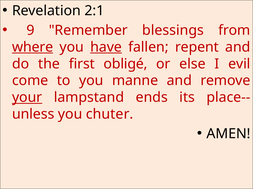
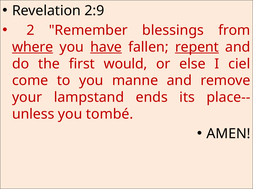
2:1: 2:1 -> 2:9
9: 9 -> 2
repent underline: none -> present
obligé: obligé -> would
evil: evil -> ciel
your underline: present -> none
chuter: chuter -> tombé
